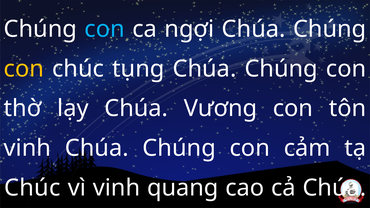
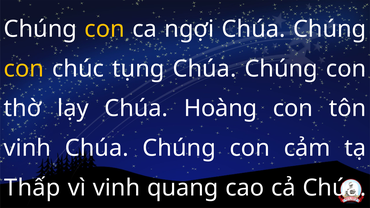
con at (105, 29) colour: light blue -> yellow
Vương: Vương -> Hoàng
Chúc at (32, 188): Chúc -> Thấp
